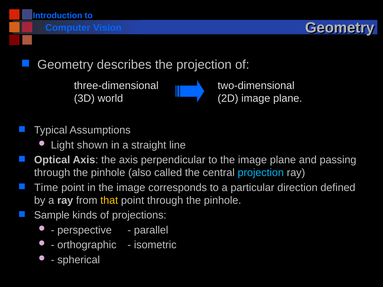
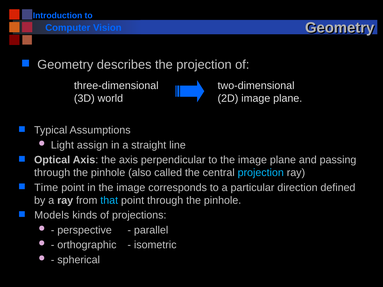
shown: shown -> assign
that colour: yellow -> light blue
Sample: Sample -> Models
